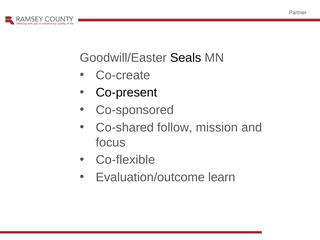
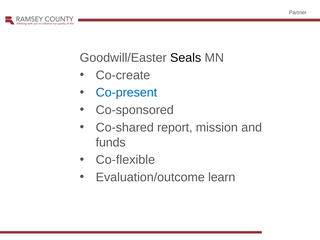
Co-present colour: black -> blue
follow: follow -> report
focus: focus -> funds
